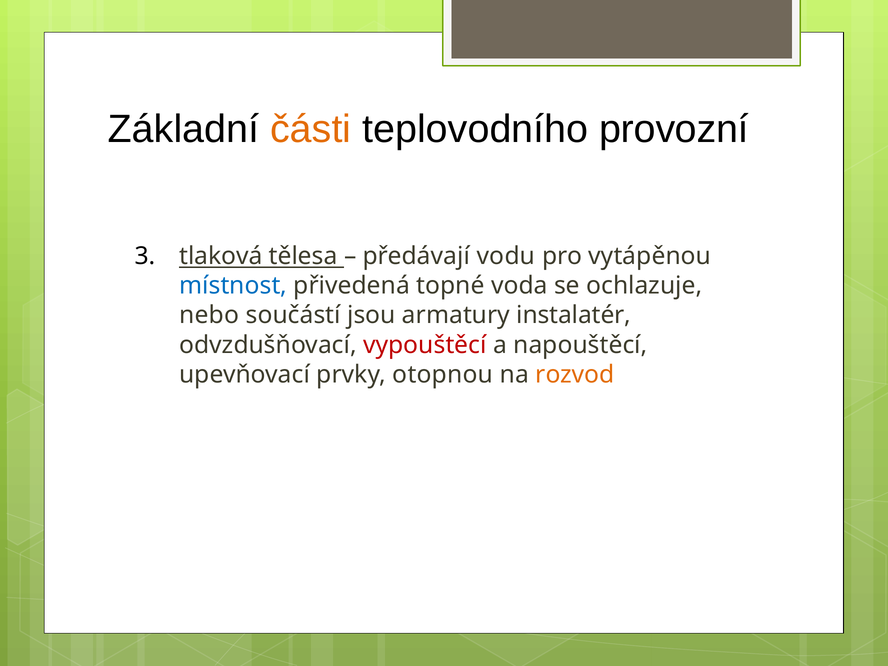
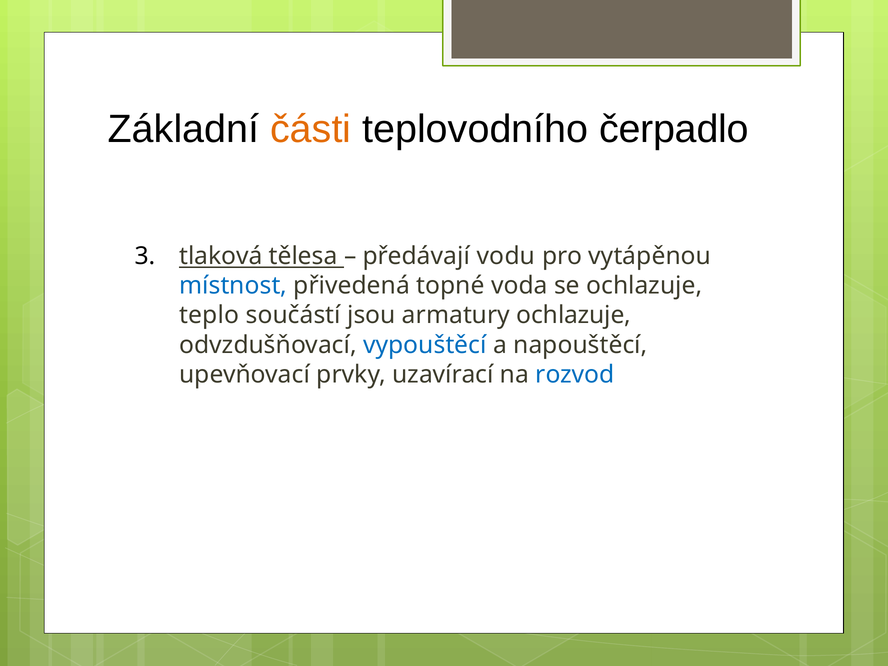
provozní: provozní -> čerpadlo
nebo: nebo -> teplo
armatury instalatér: instalatér -> ochlazuje
vypouštěcí colour: red -> blue
otopnou: otopnou -> uzavírací
rozvod colour: orange -> blue
